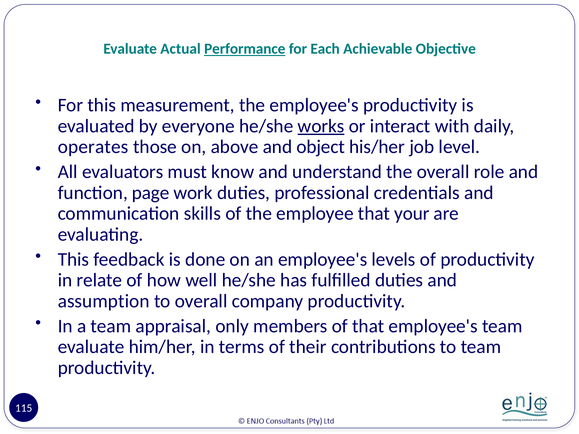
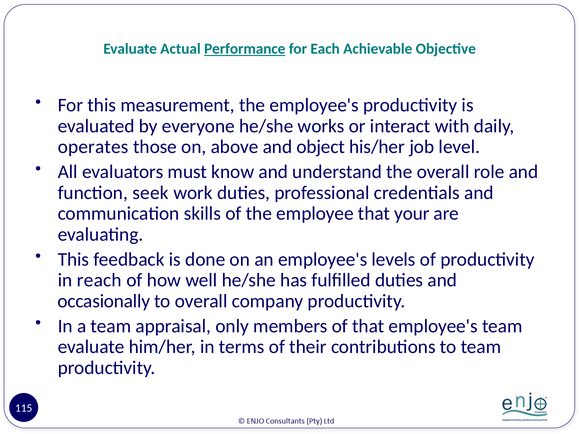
works underline: present -> none
page: page -> seek
relate: relate -> reach
assumption: assumption -> occasionally
